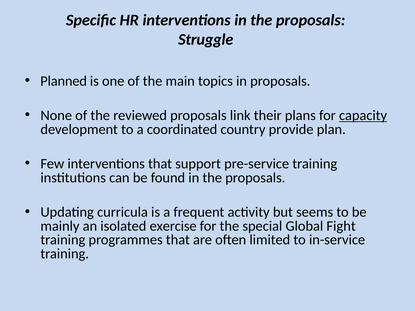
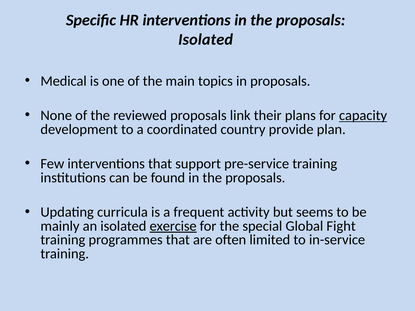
Struggle at (206, 40): Struggle -> Isolated
Planned: Planned -> Medical
exercise underline: none -> present
